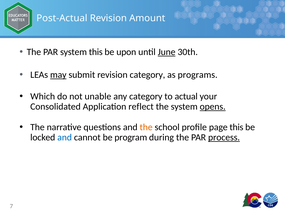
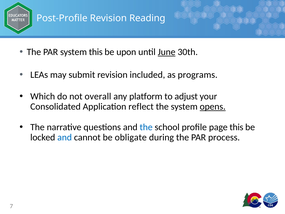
Post-Actual: Post-Actual -> Post-Profile
Amount: Amount -> Reading
may underline: present -> none
revision category: category -> included
unable: unable -> overall
any category: category -> platform
actual: actual -> adjust
the at (146, 127) colour: orange -> blue
program: program -> obligate
process underline: present -> none
